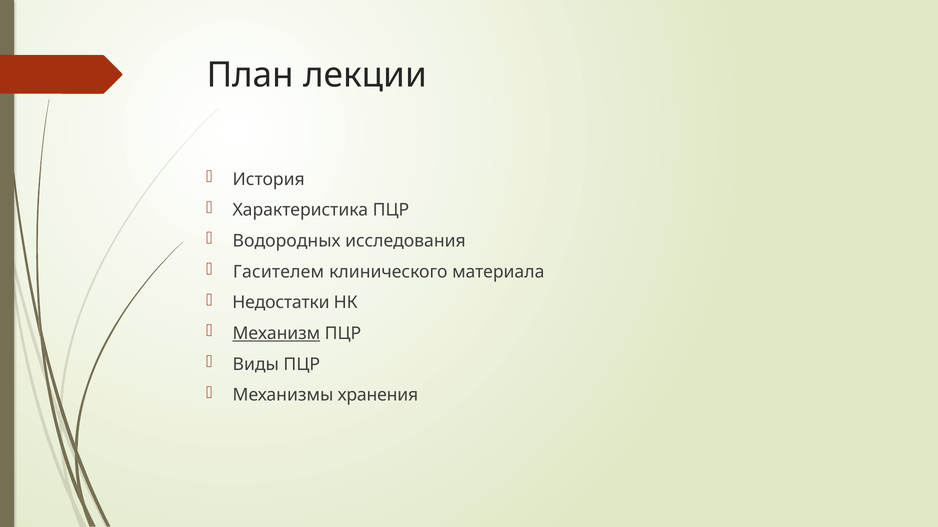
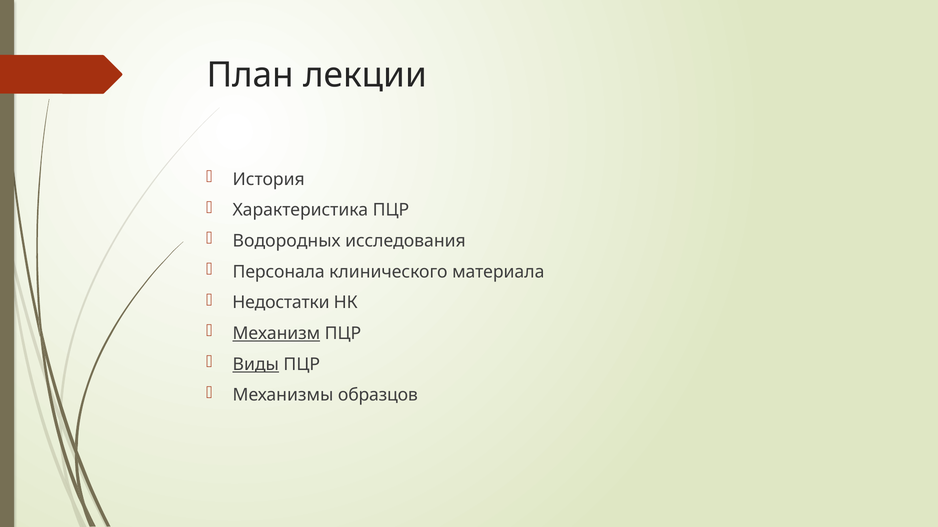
Гасителем: Гасителем -> Персонала
Виды underline: none -> present
хранения: хранения -> образцов
